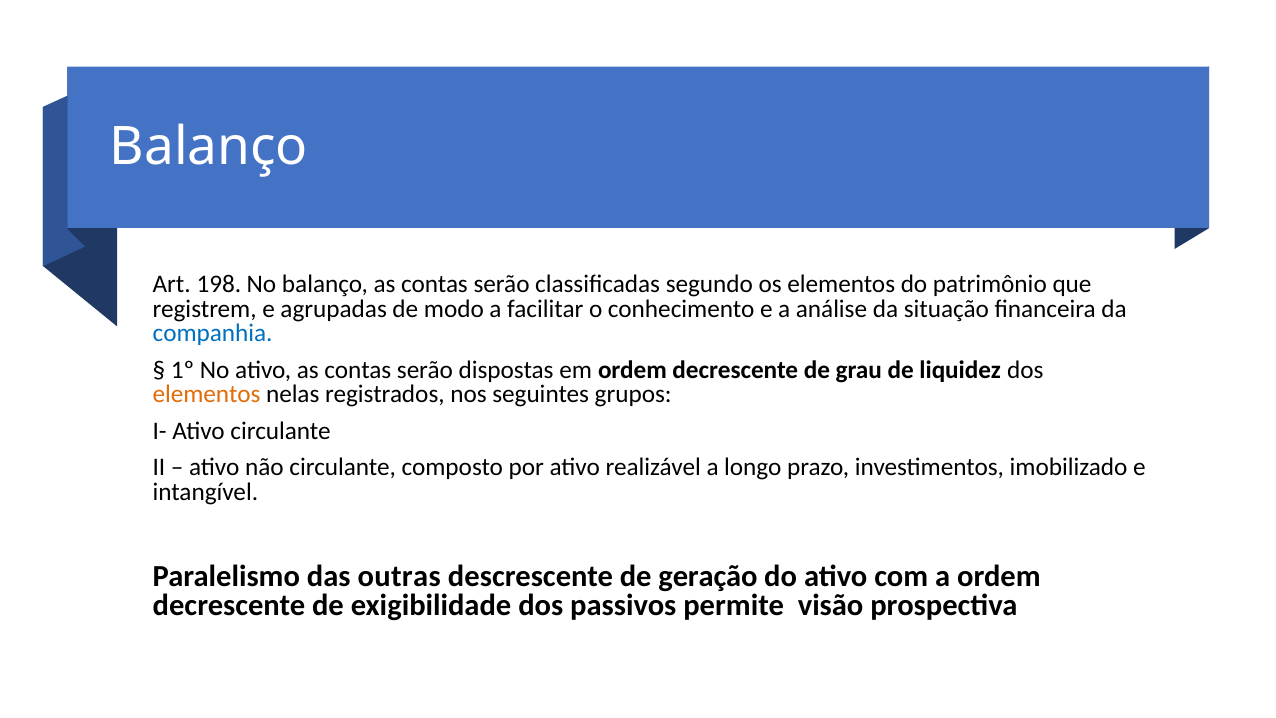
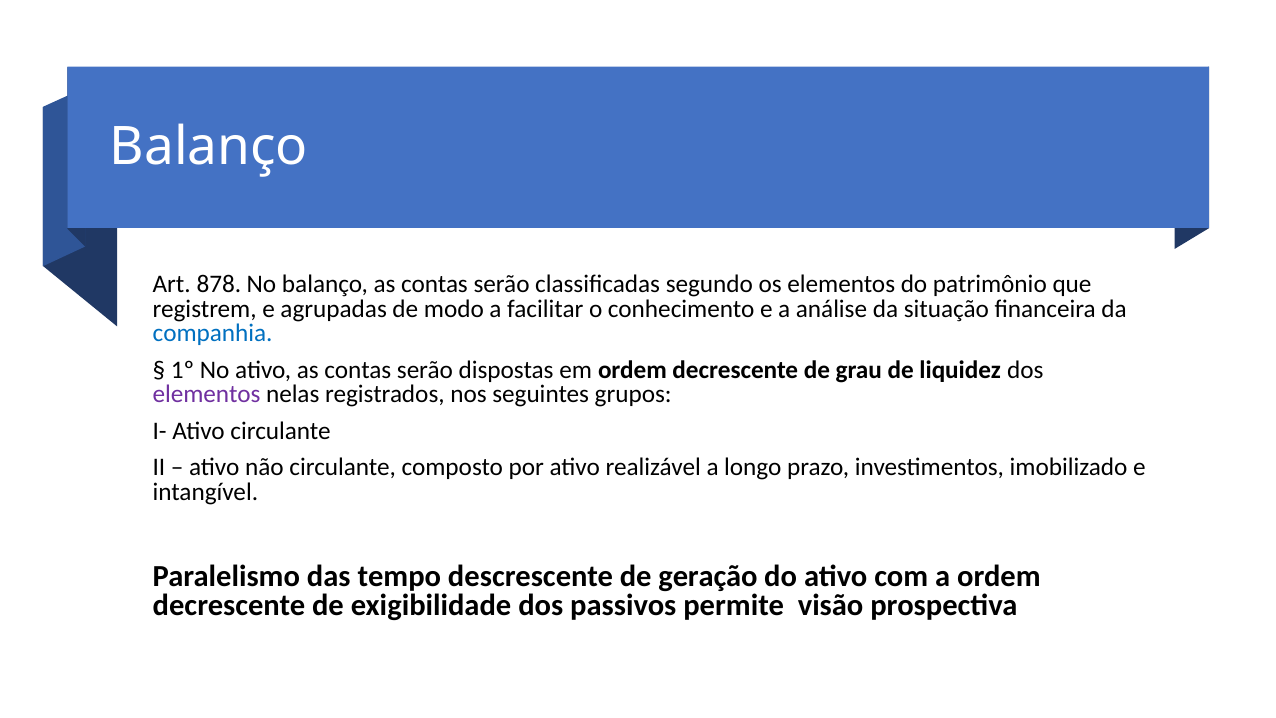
198: 198 -> 878
elementos at (207, 395) colour: orange -> purple
outras: outras -> tempo
